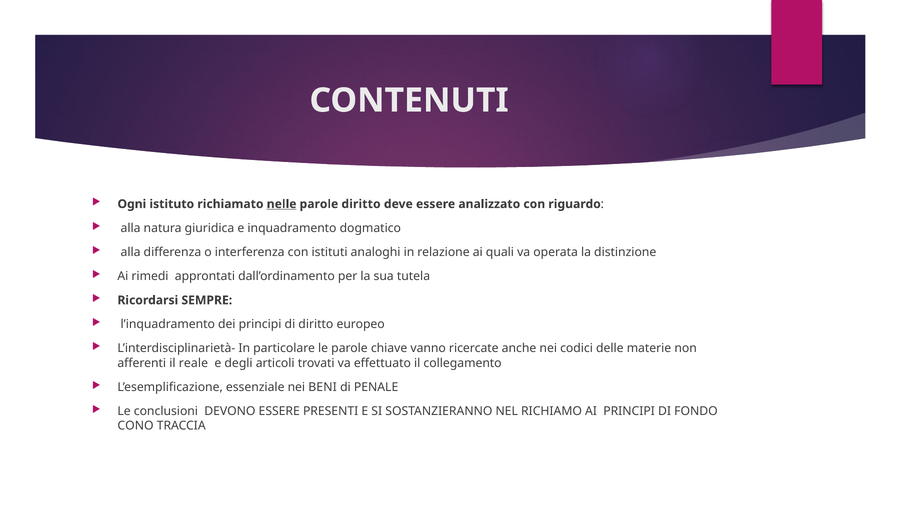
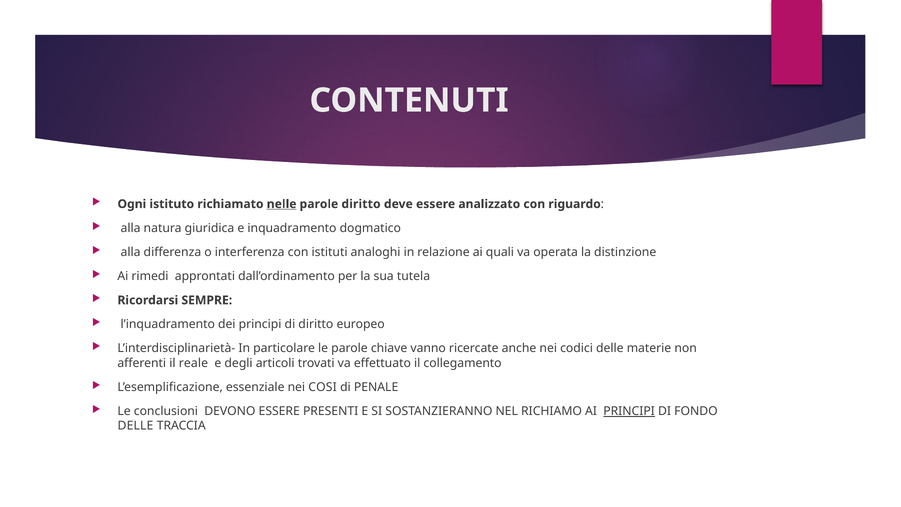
BENI: BENI -> COSI
PRINCIPI at (629, 411) underline: none -> present
CONO at (136, 426): CONO -> DELLE
